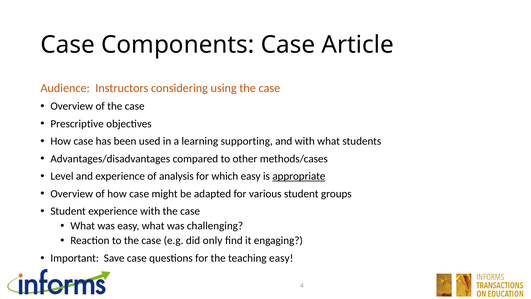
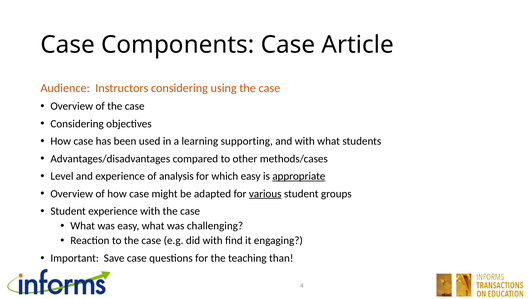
Prescriptive at (77, 124): Prescriptive -> Considering
various underline: none -> present
did only: only -> with
teaching easy: easy -> than
